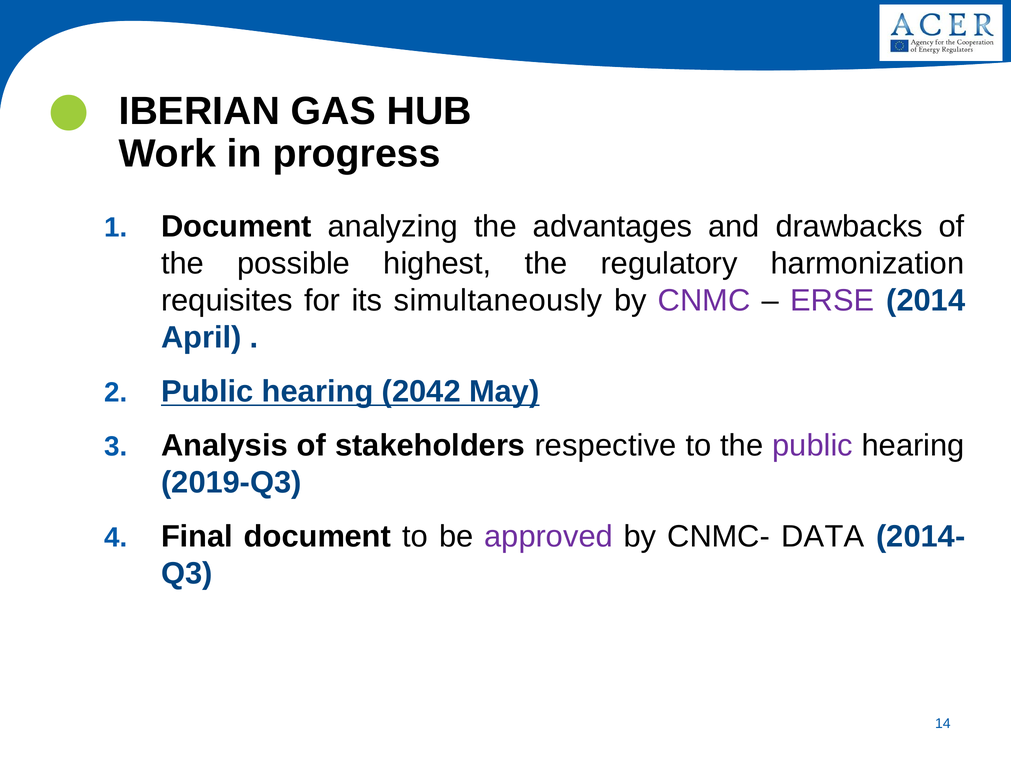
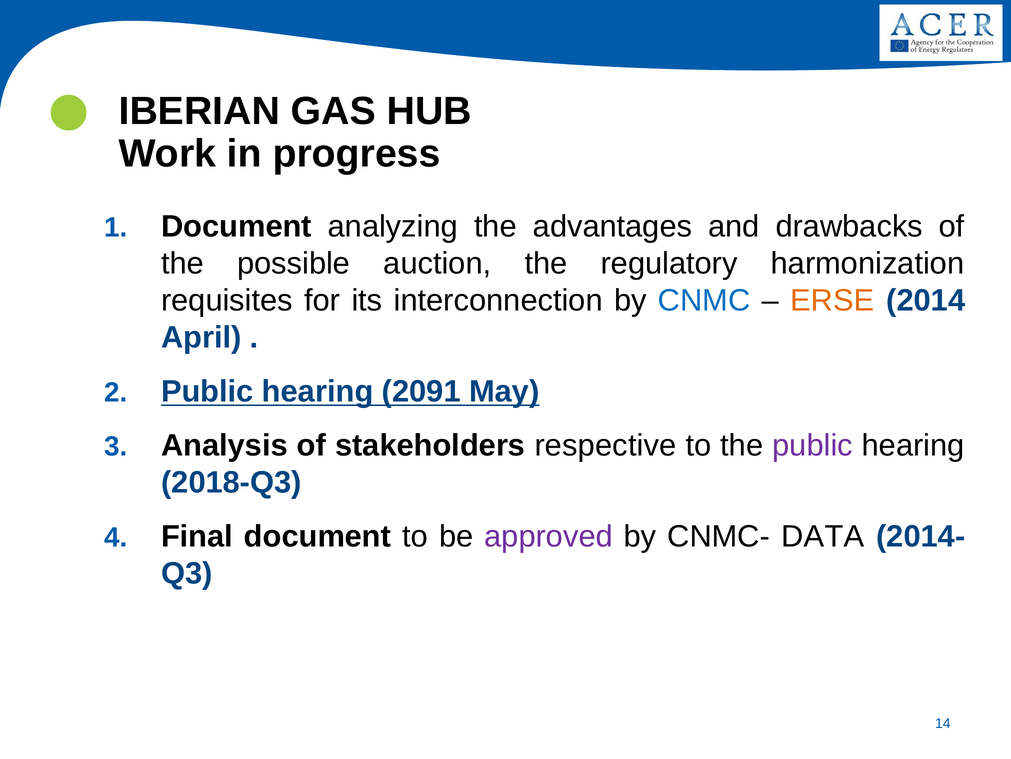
highest: highest -> auction
simultaneously: simultaneously -> interconnection
CNMC colour: purple -> blue
ERSE colour: purple -> orange
2042: 2042 -> 2091
2019-Q3: 2019-Q3 -> 2018-Q3
